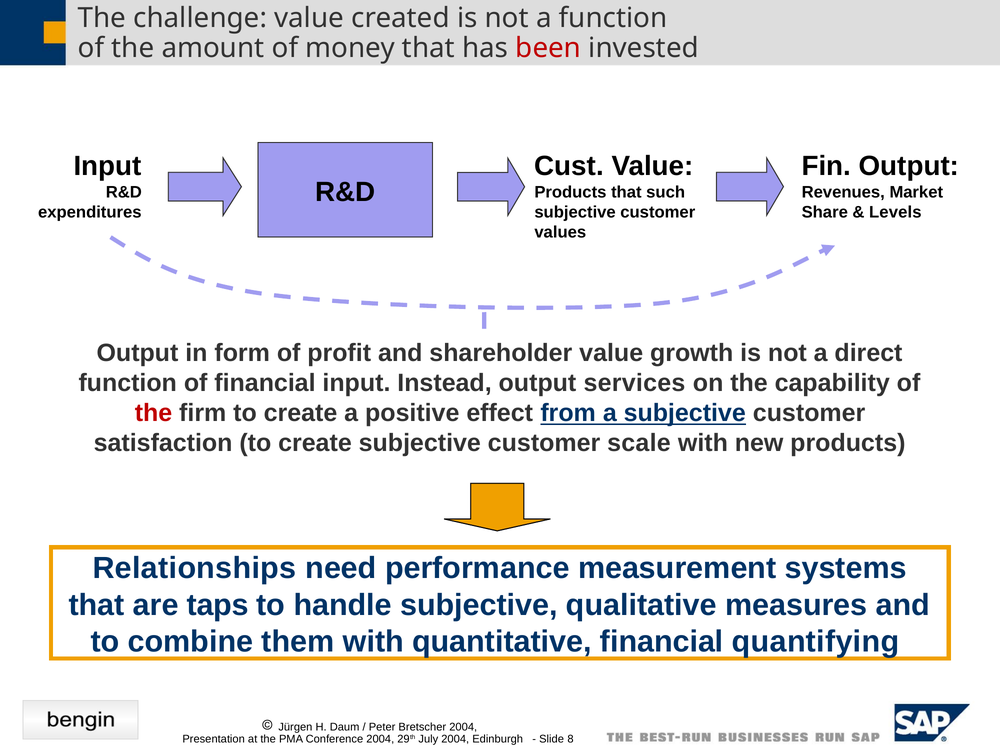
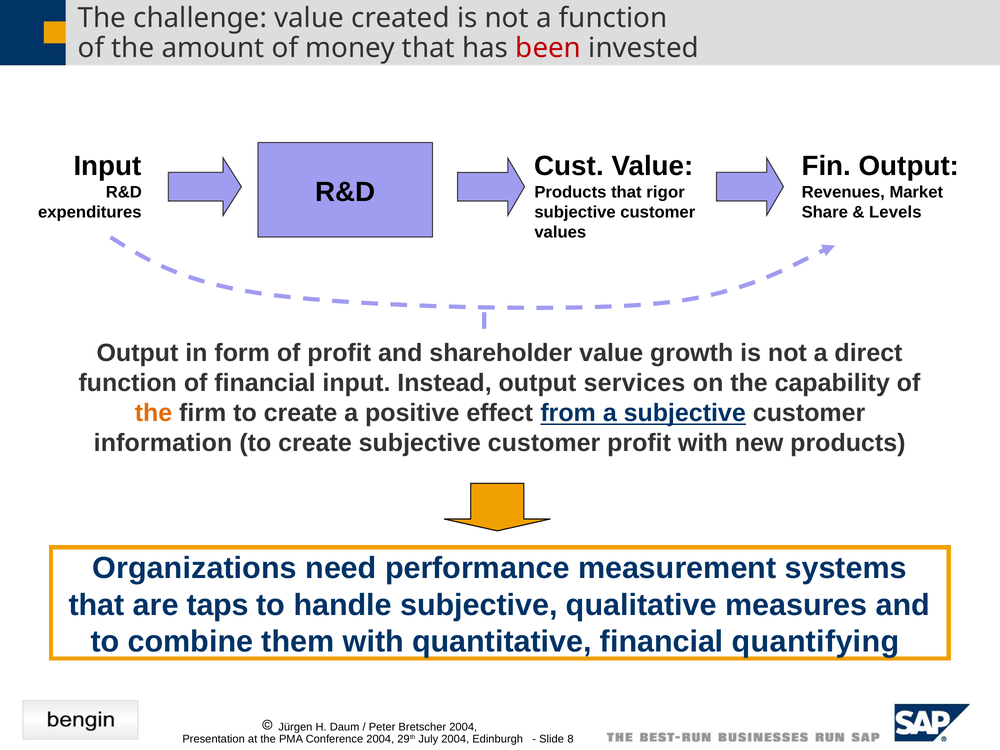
such: such -> rigor
the at (154, 413) colour: red -> orange
satisfaction: satisfaction -> information
customer scale: scale -> profit
Relationships: Relationships -> Organizations
